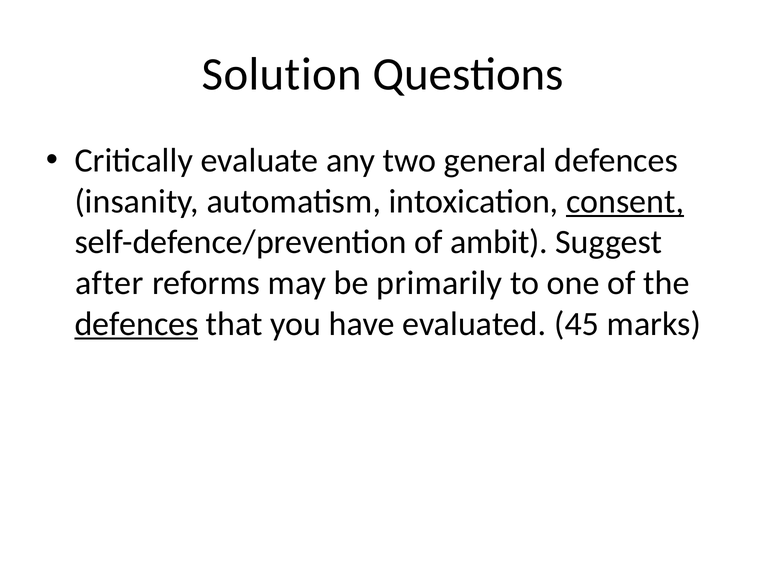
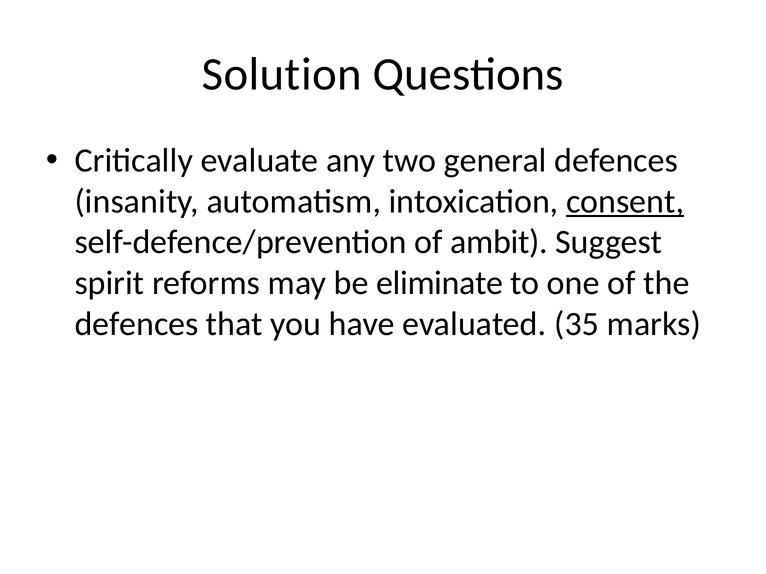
after: after -> spirit
primarily: primarily -> eliminate
defences at (137, 324) underline: present -> none
45: 45 -> 35
